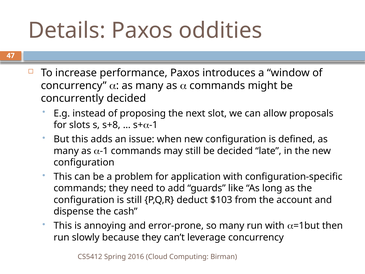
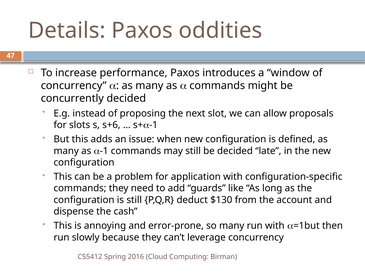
s+8: s+8 -> s+6
$103: $103 -> $130
